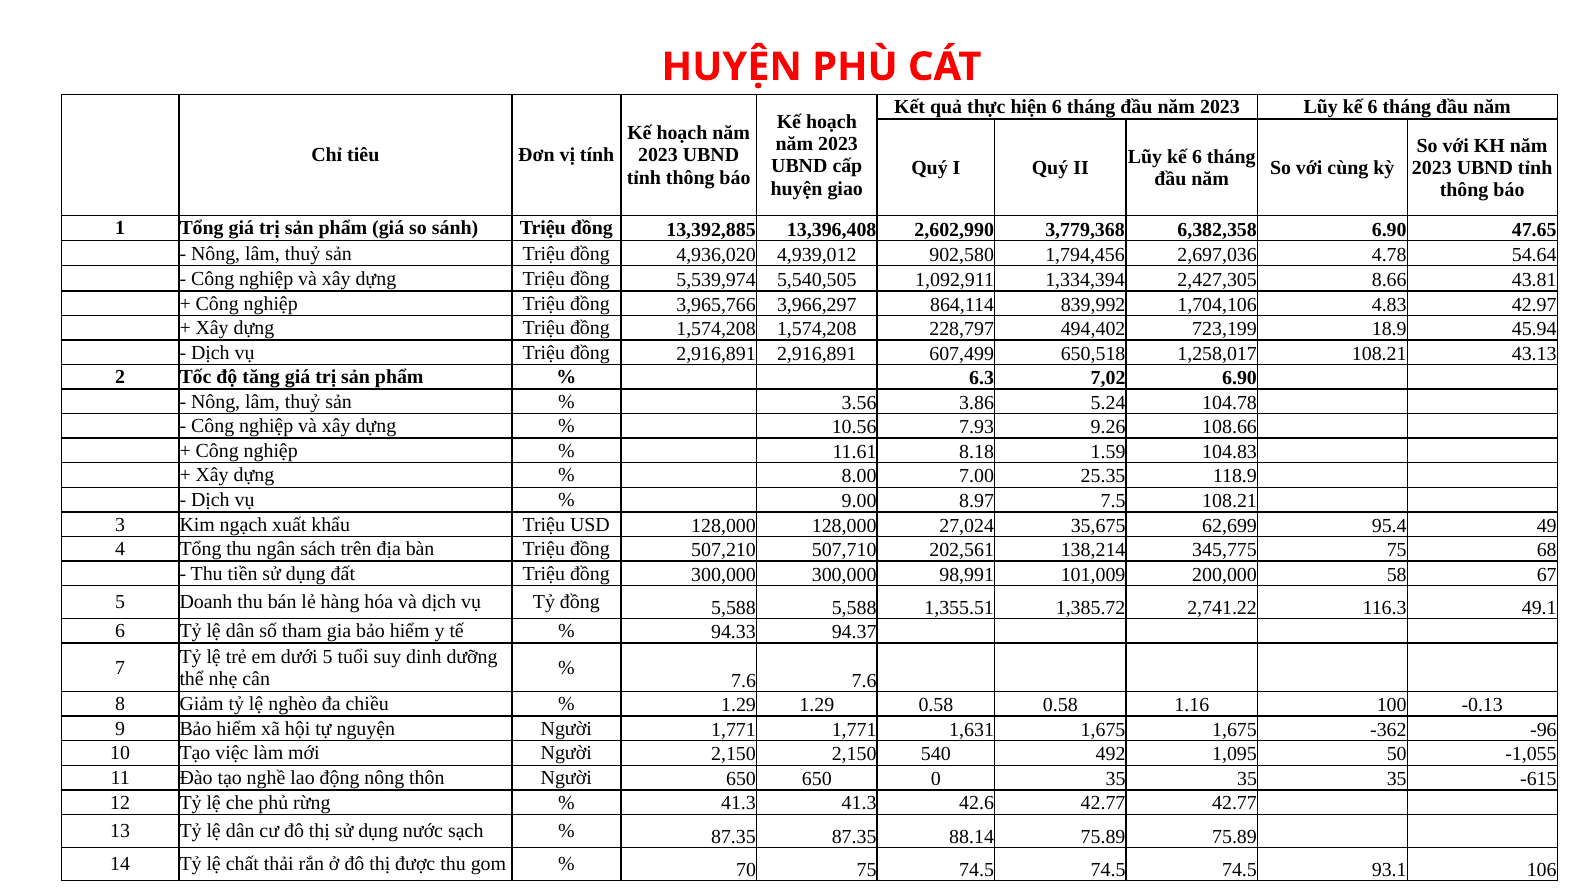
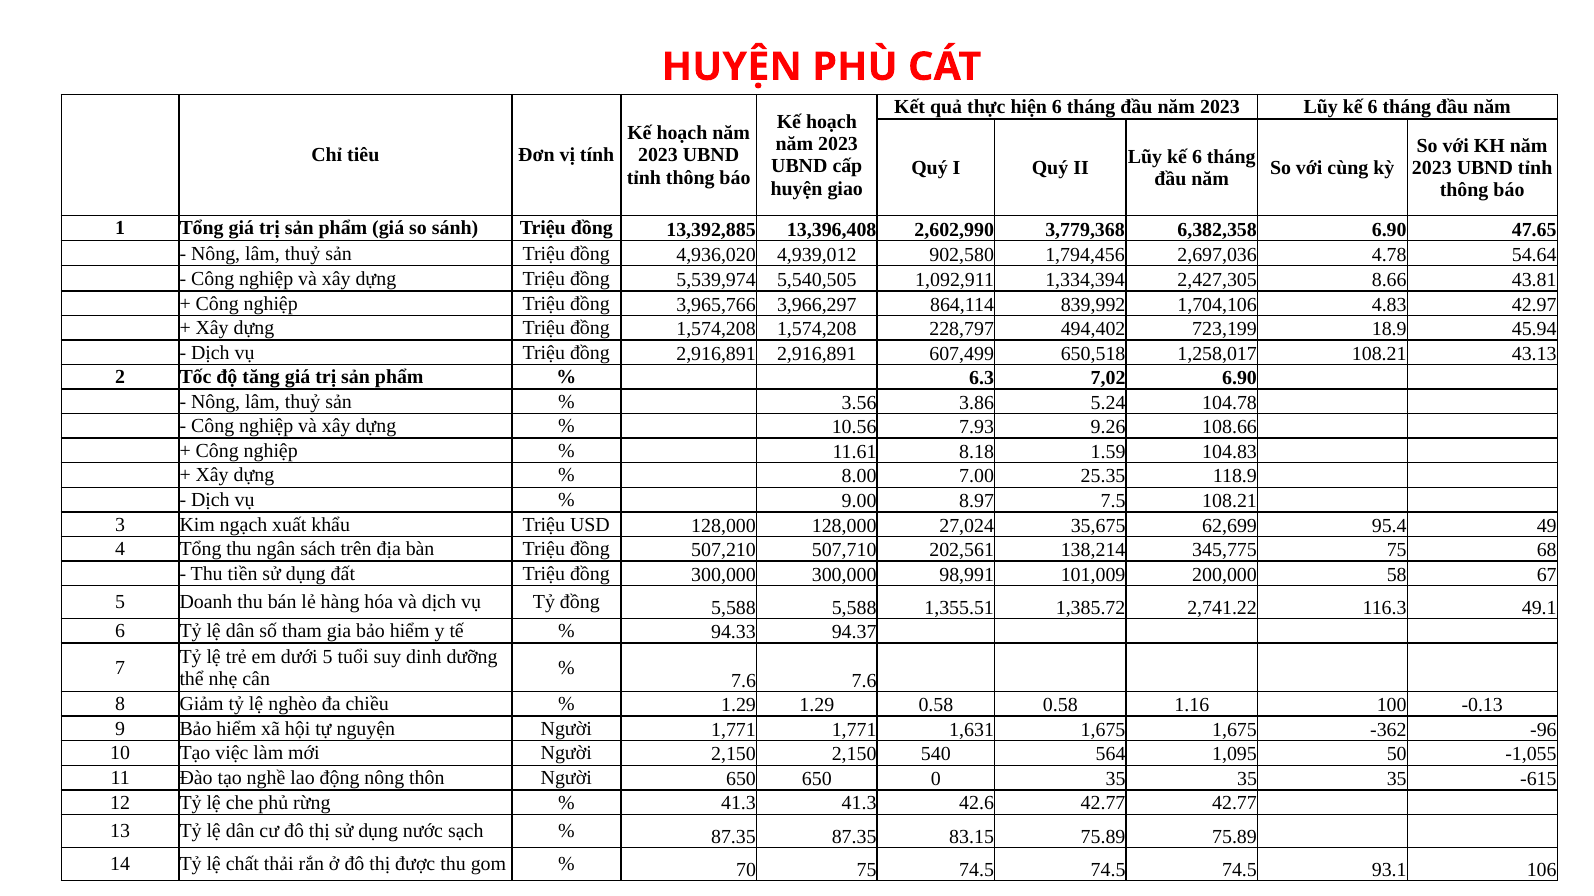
492: 492 -> 564
88.14: 88.14 -> 83.15
